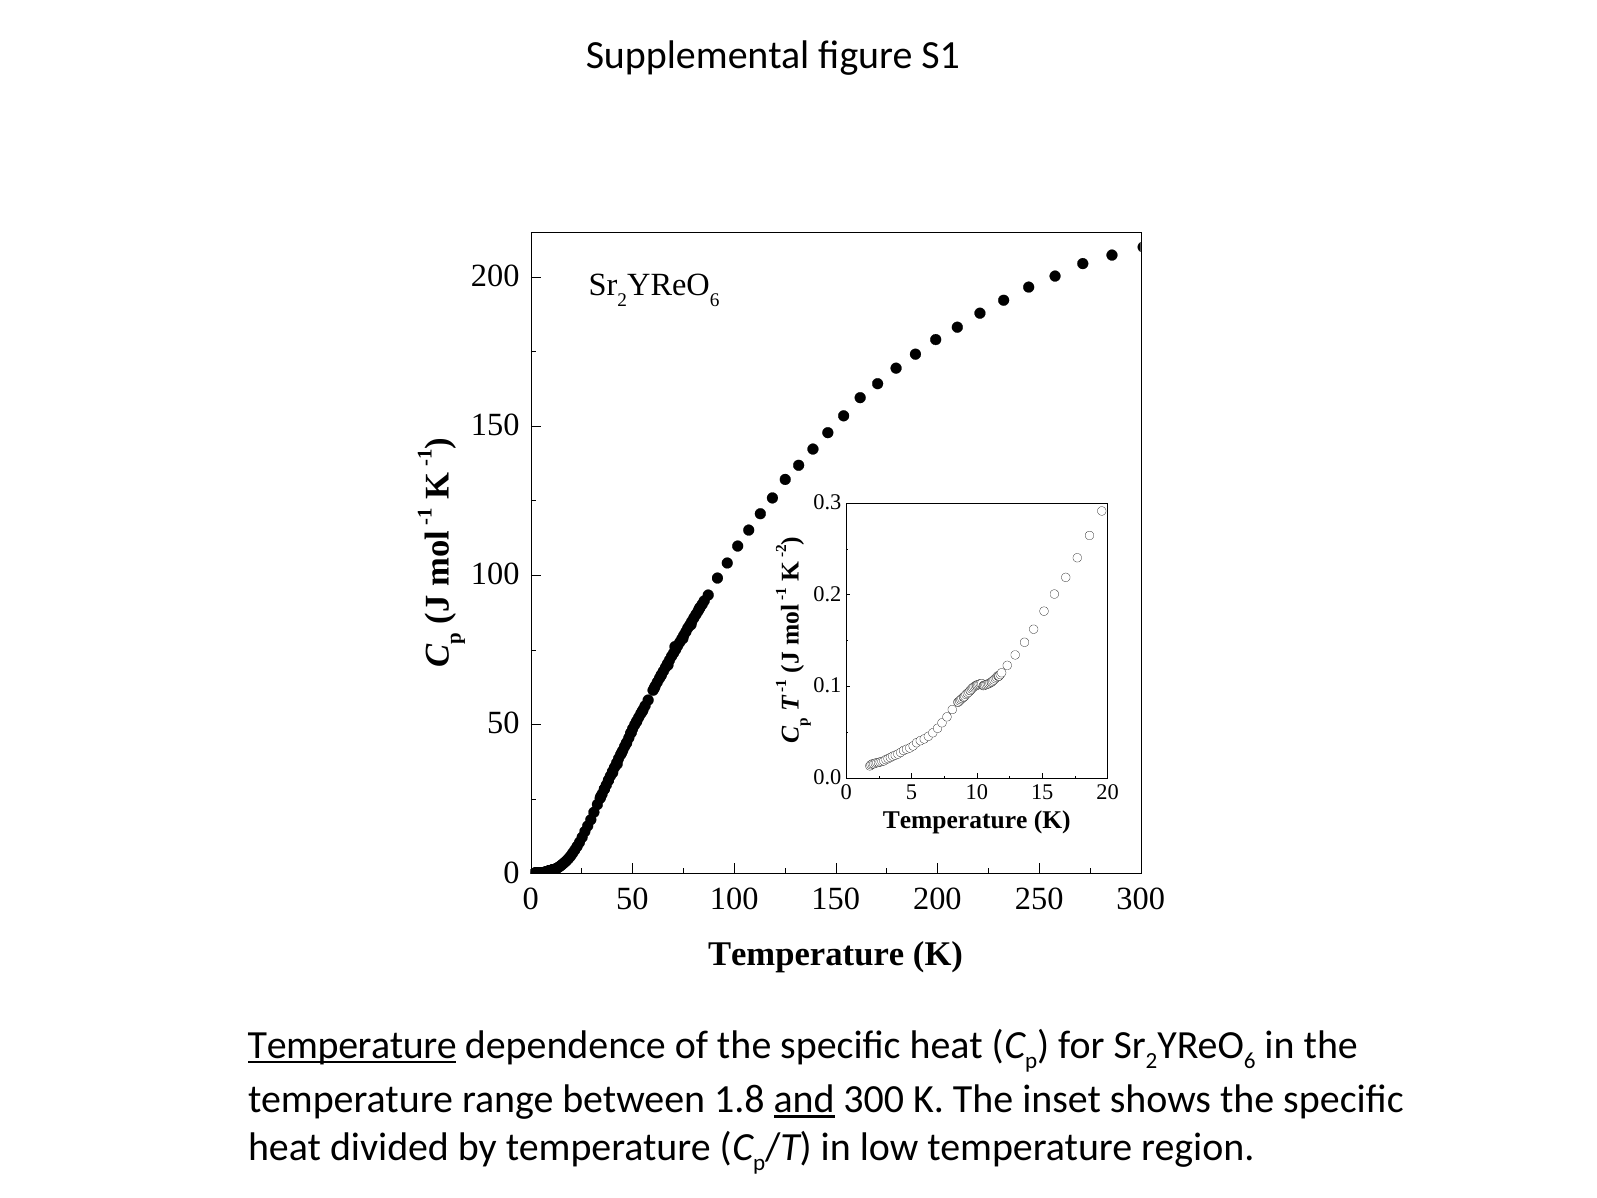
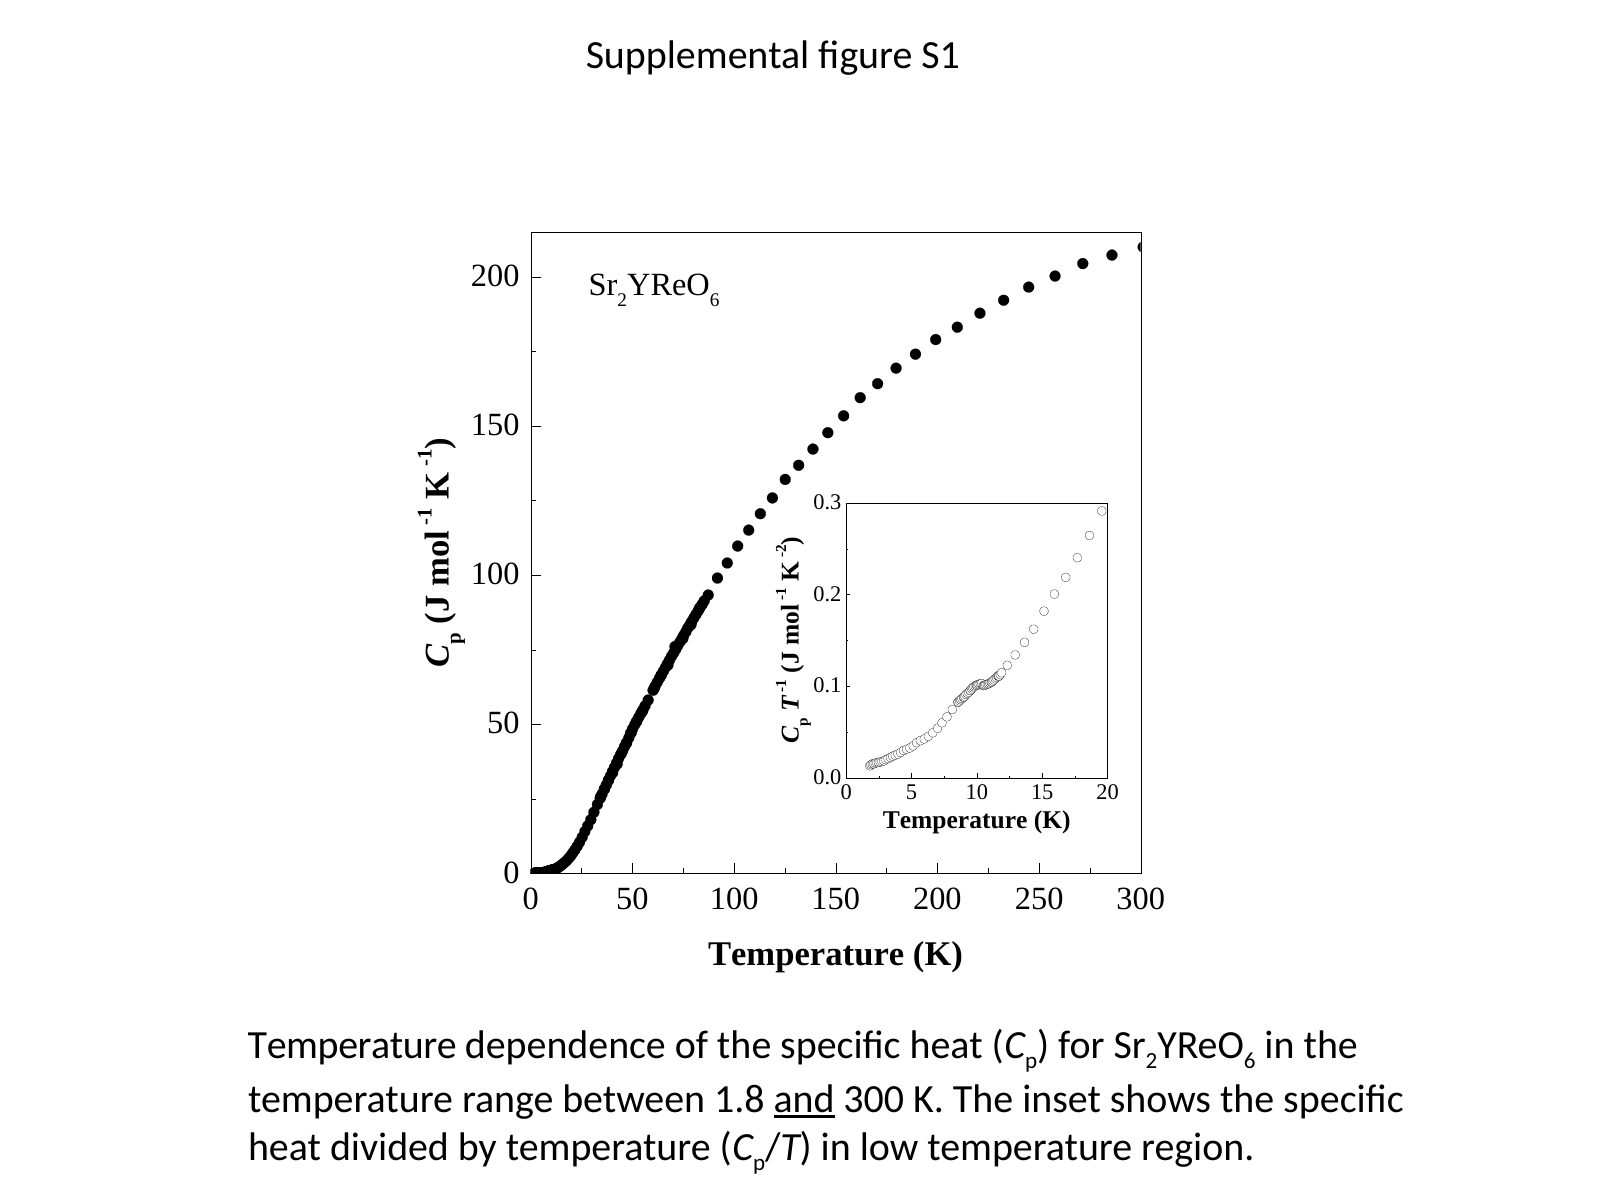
Temperature at (352, 1045) underline: present -> none
